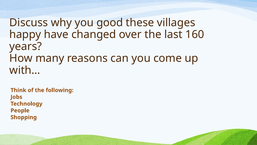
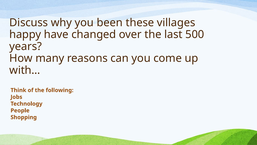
good: good -> been
160: 160 -> 500
